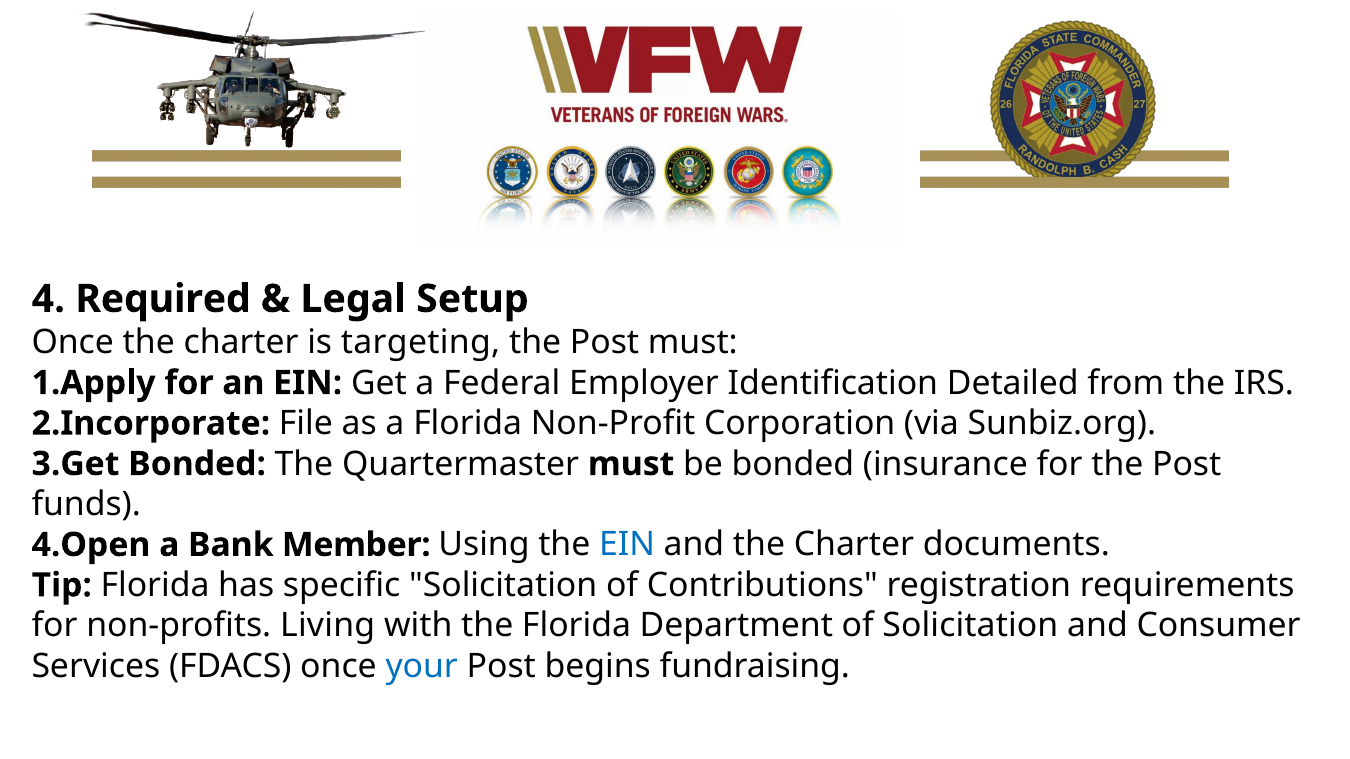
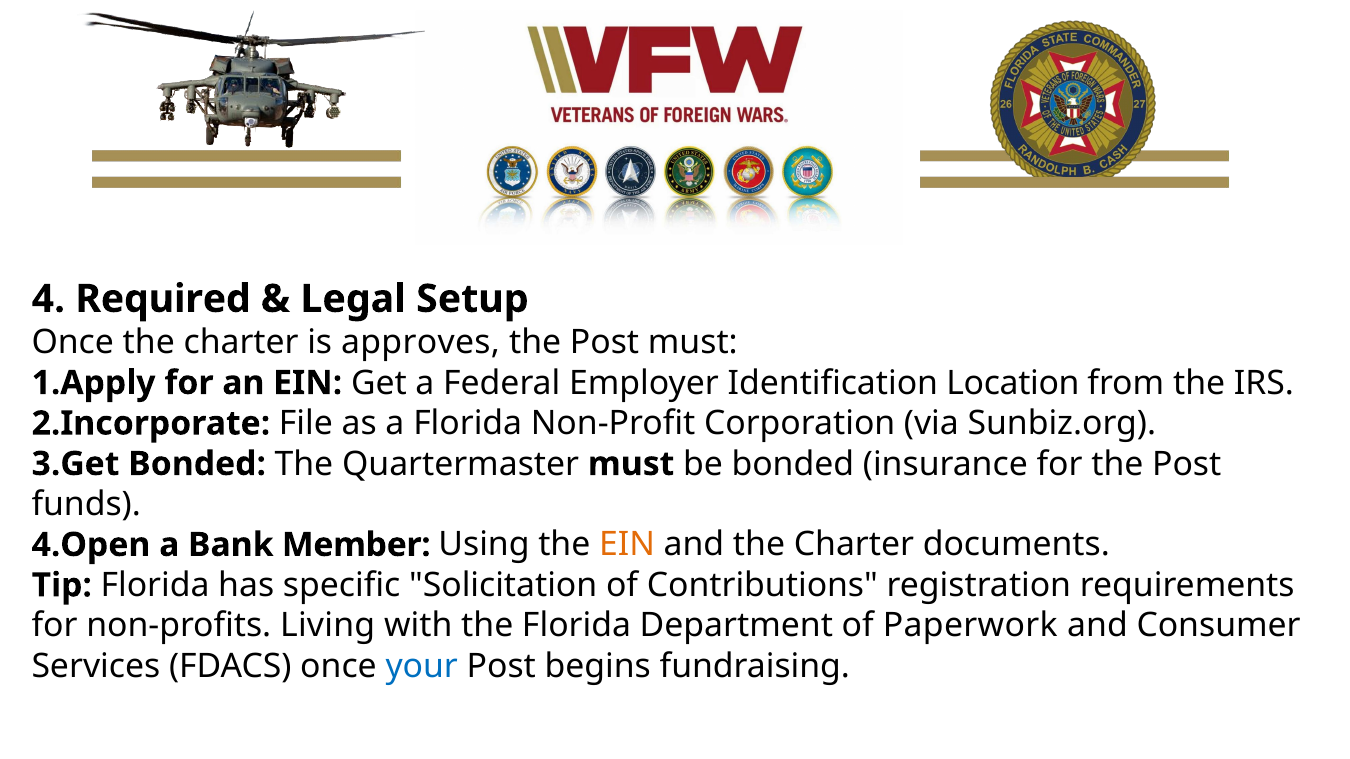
targeting: targeting -> approves
Detailed: Detailed -> Location
EIN at (627, 545) colour: blue -> orange
of Solicitation: Solicitation -> Paperwork
